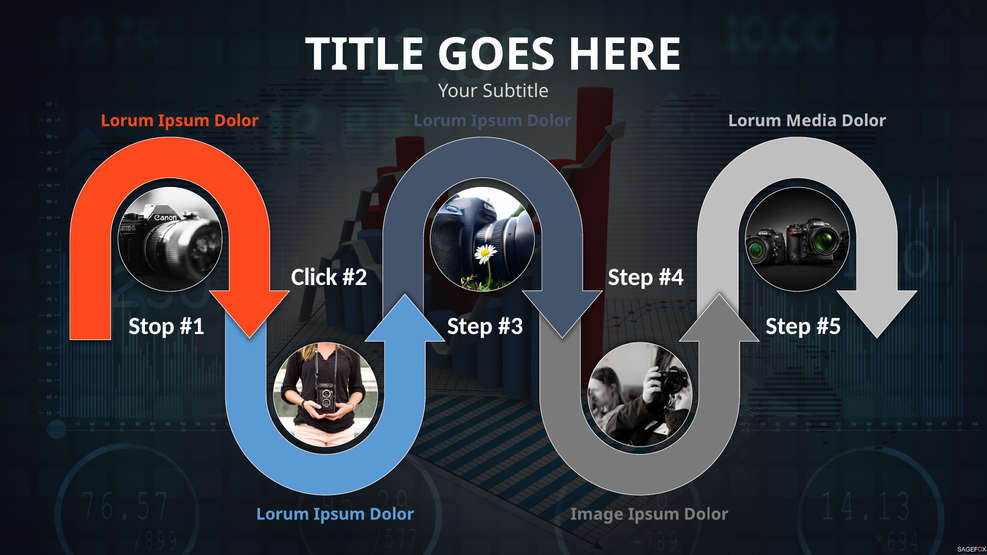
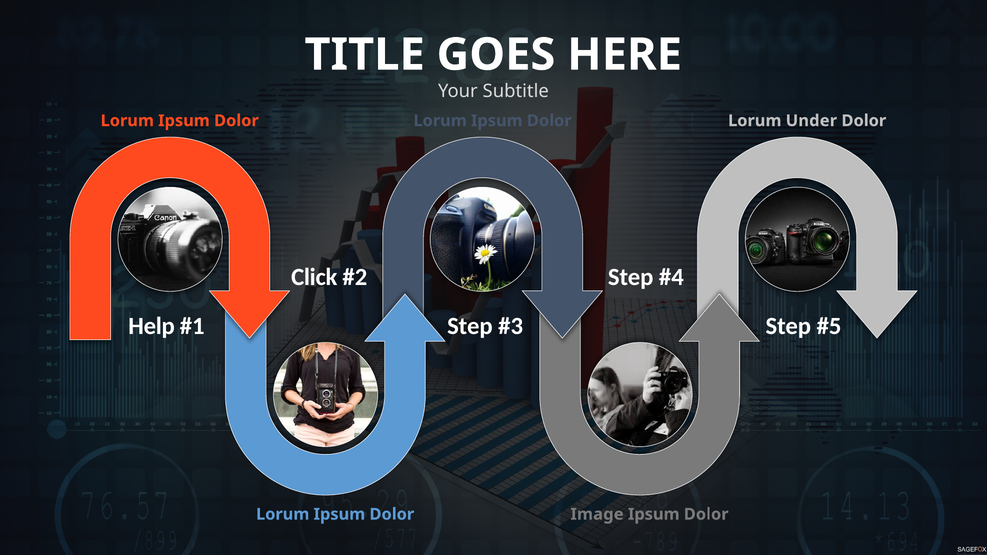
Media: Media -> Under
Stop: Stop -> Help
